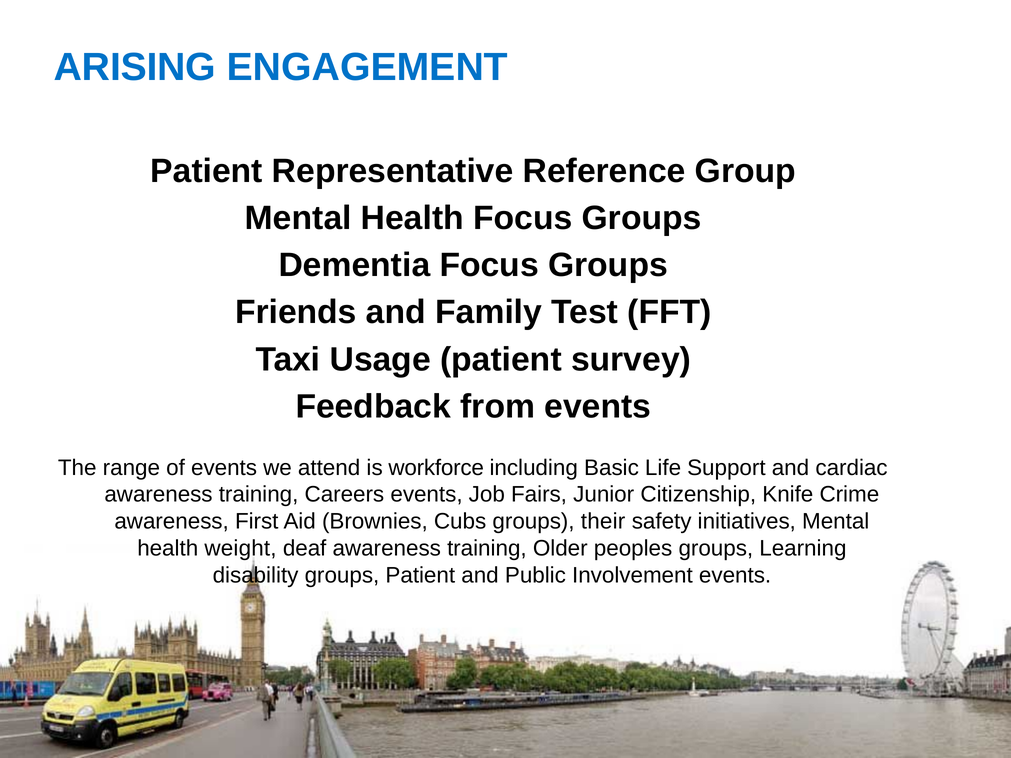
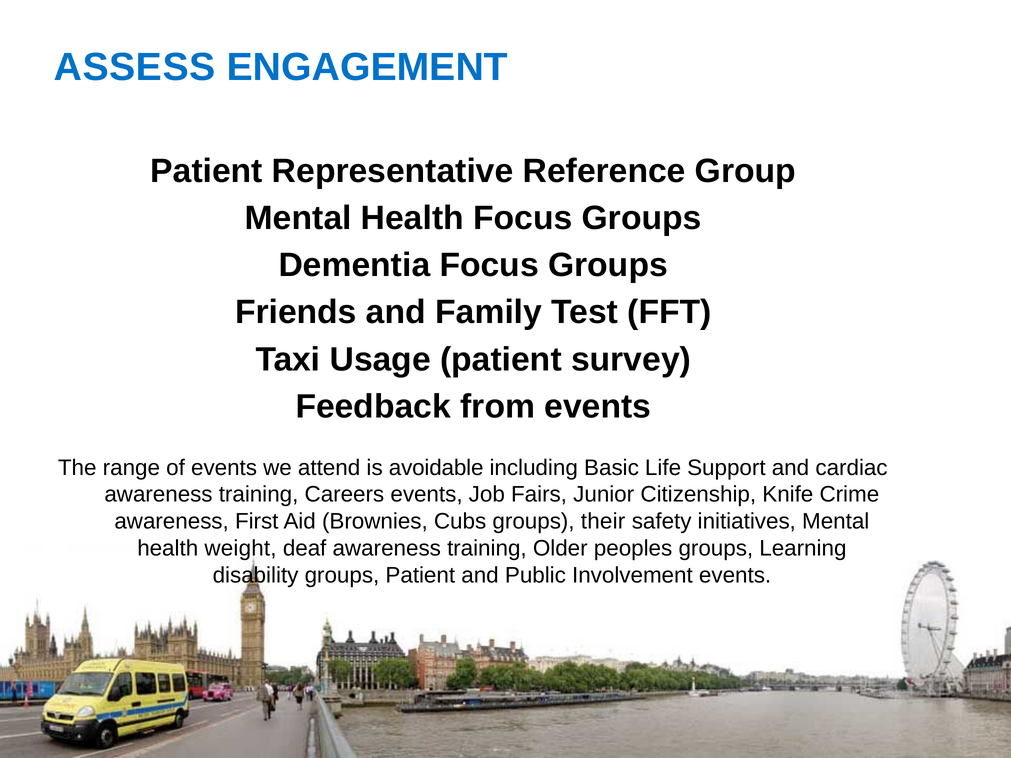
ARISING: ARISING -> ASSESS
workforce: workforce -> avoidable
